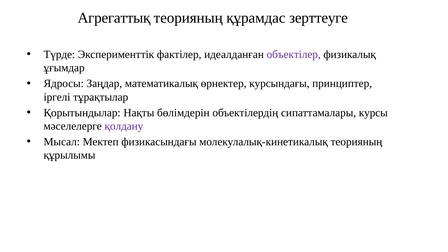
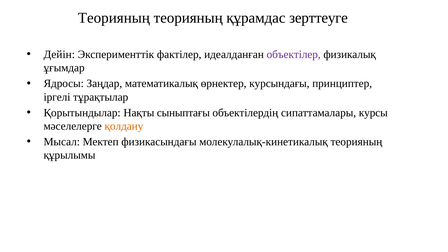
Агрегаттық at (114, 18): Агрегаттық -> Теорияның
Түрде: Түрде -> Дейін
бөлімдерін: бөлімдерін -> сыныптағы
қолдану colour: purple -> orange
